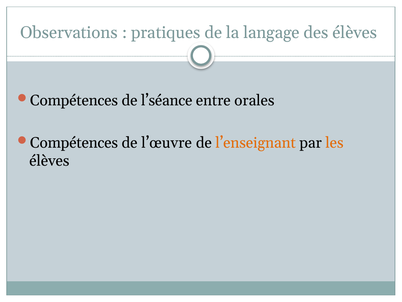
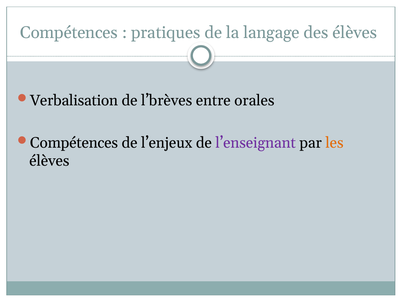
Observations at (69, 33): Observations -> Compétences
Compétences at (74, 100): Compétences -> Verbalisation
l’séance: l’séance -> l’brèves
l’œuvre: l’œuvre -> l’enjeux
l’enseignant colour: orange -> purple
